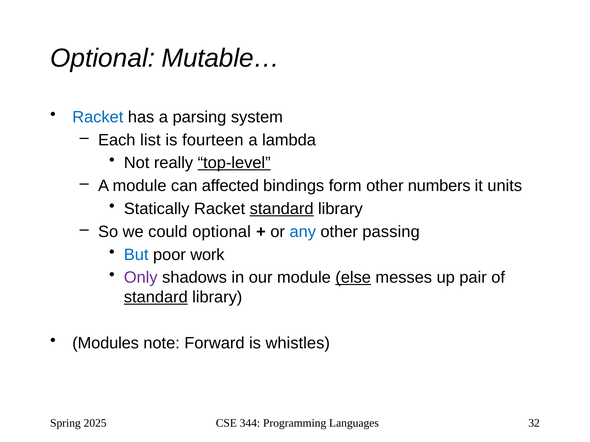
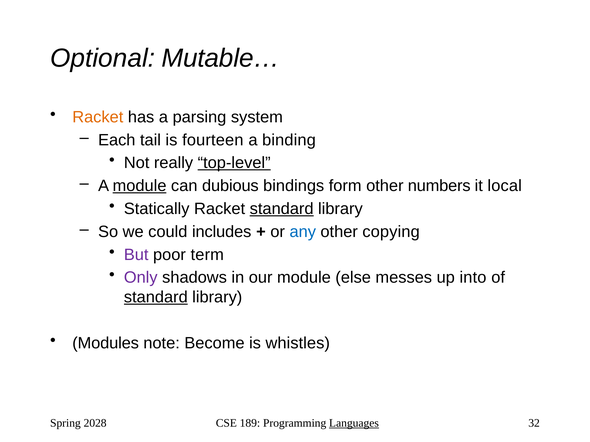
Racket at (98, 117) colour: blue -> orange
list: list -> tail
lambda: lambda -> binding
module at (140, 186) underline: none -> present
affected: affected -> dubious
units: units -> local
could optional: optional -> includes
passing: passing -> copying
But colour: blue -> purple
work: work -> term
else underline: present -> none
pair: pair -> into
Forward: Forward -> Become
2025: 2025 -> 2028
344: 344 -> 189
Languages underline: none -> present
